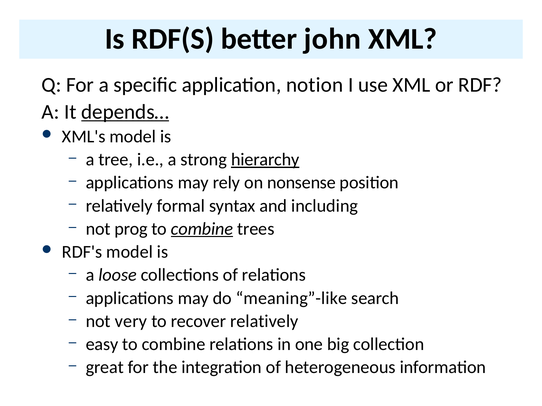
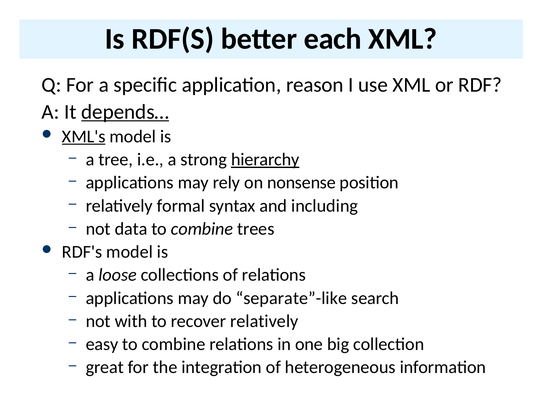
john: john -> each
notion: notion -> reason
XML's underline: none -> present
prog: prog -> data
combine at (202, 229) underline: present -> none
meaning”-like: meaning”-like -> separate”-like
very: very -> with
